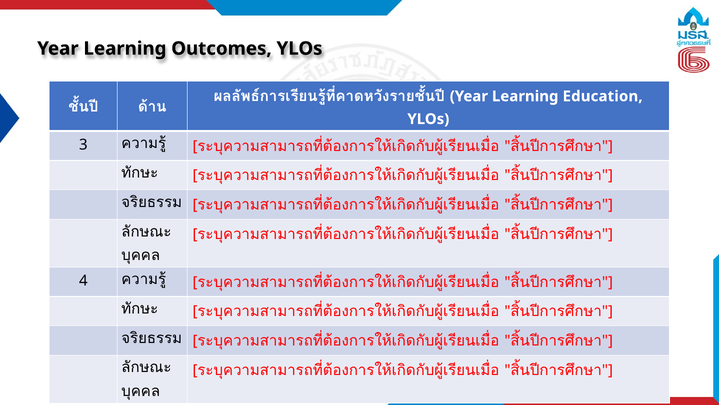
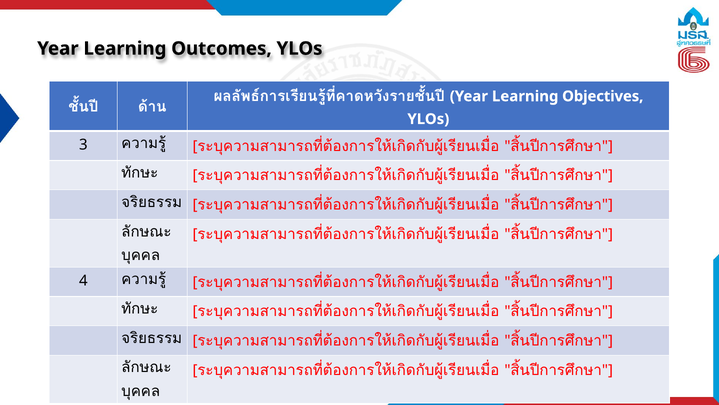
Education: Education -> Objectives
